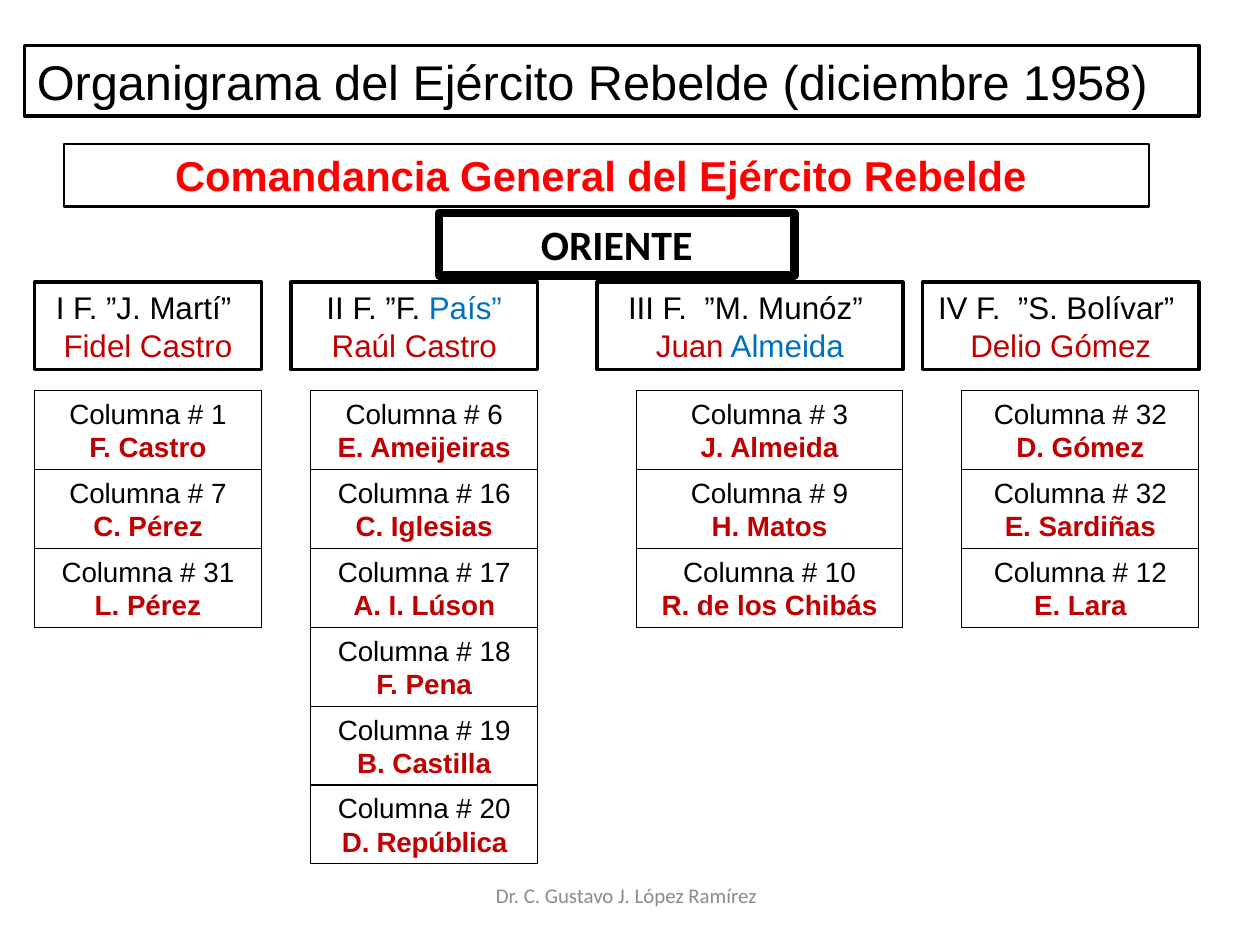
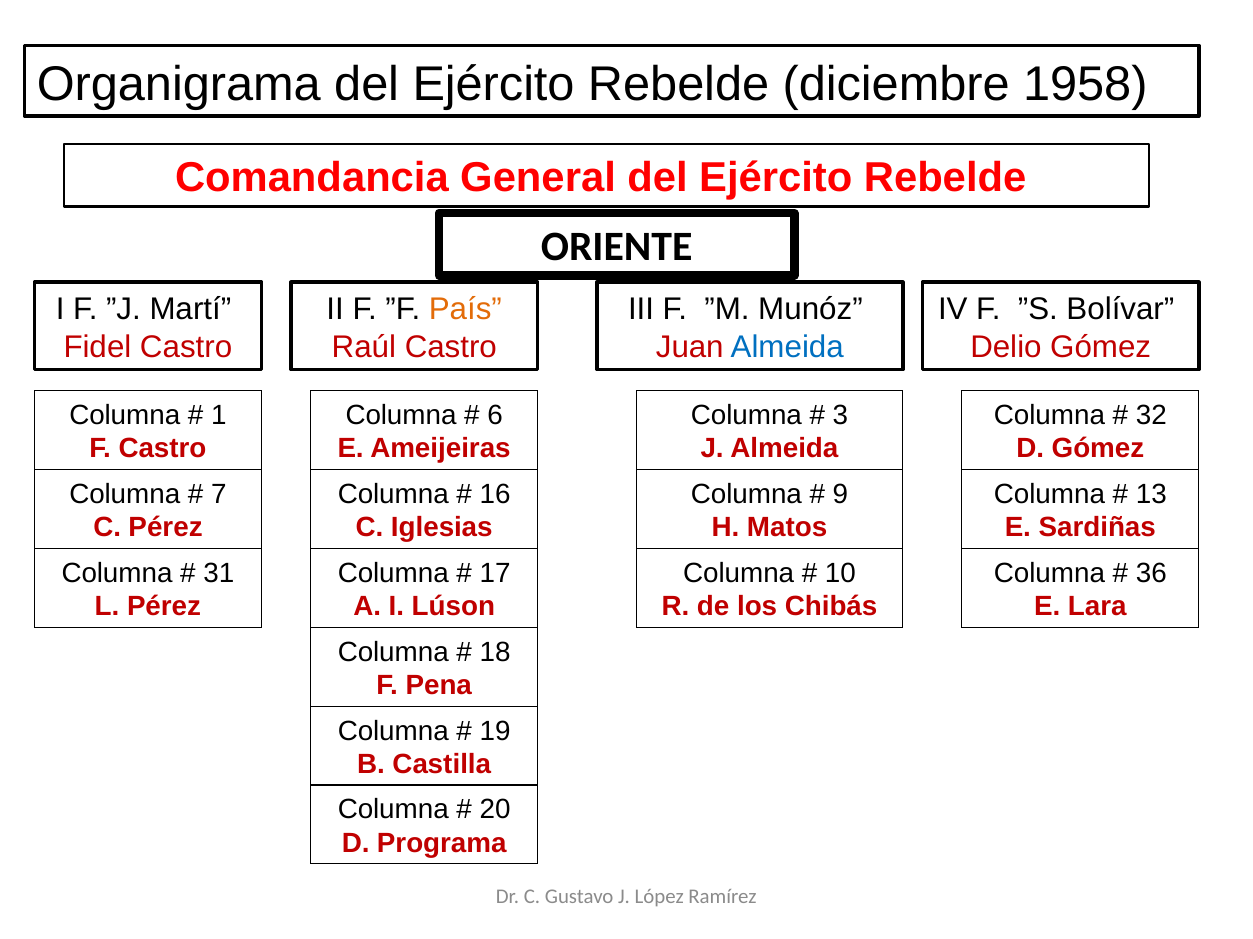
País colour: blue -> orange
32 at (1151, 495): 32 -> 13
12: 12 -> 36
República: República -> Programa
